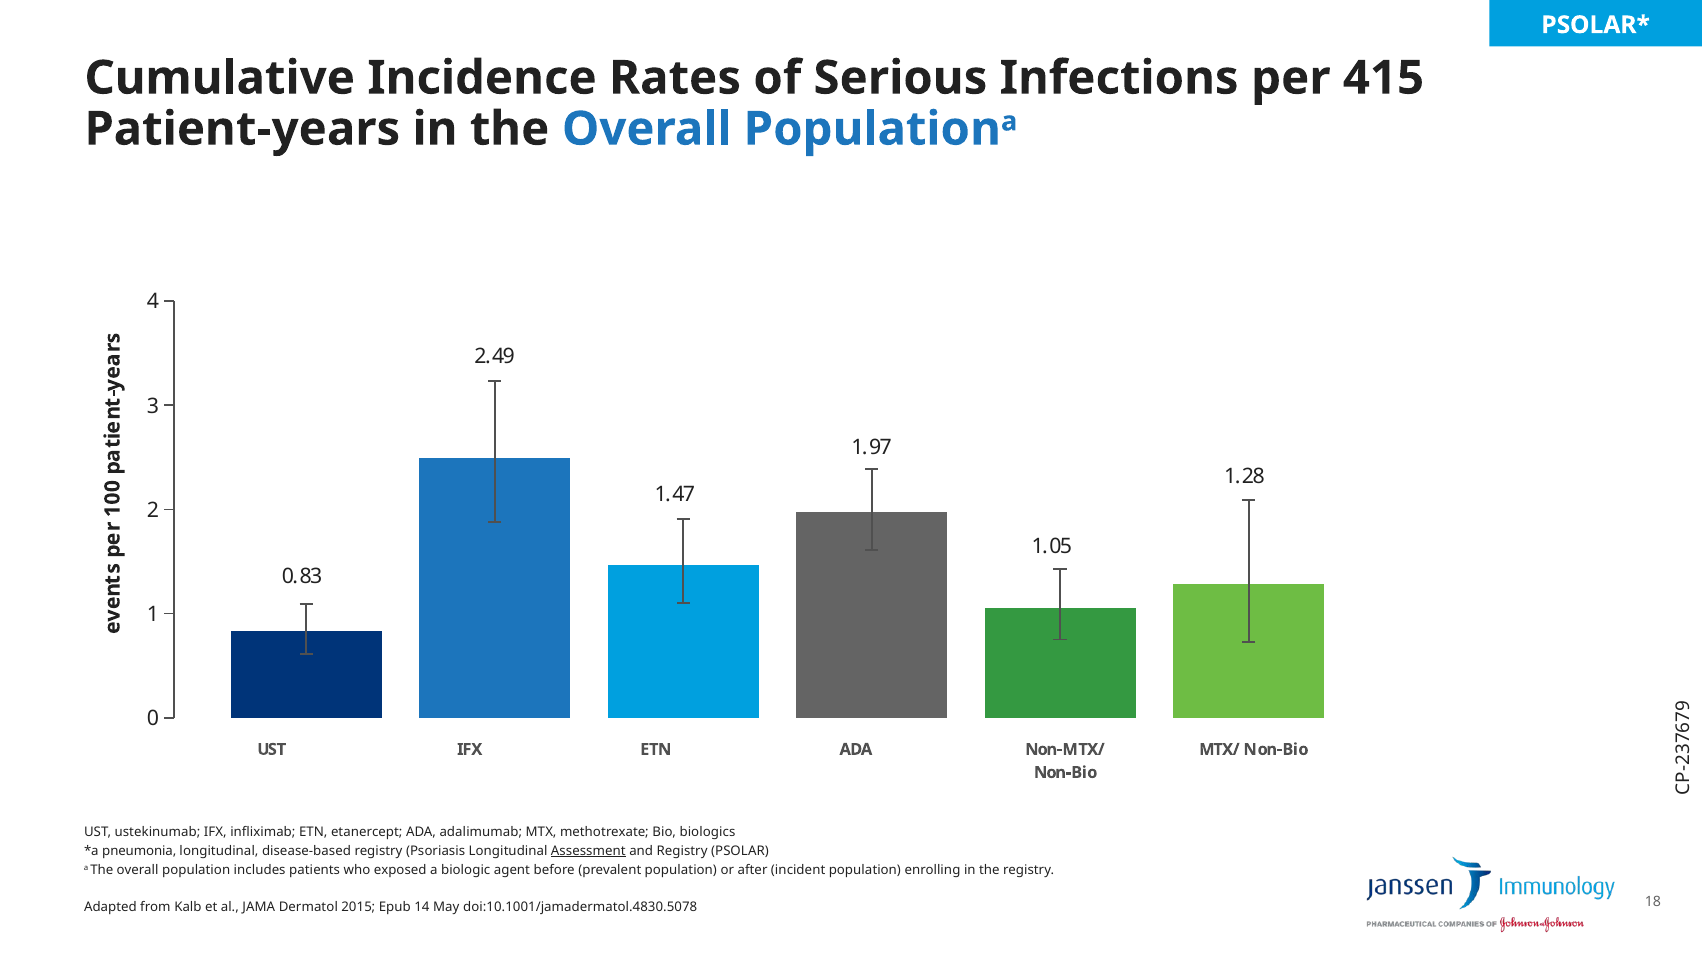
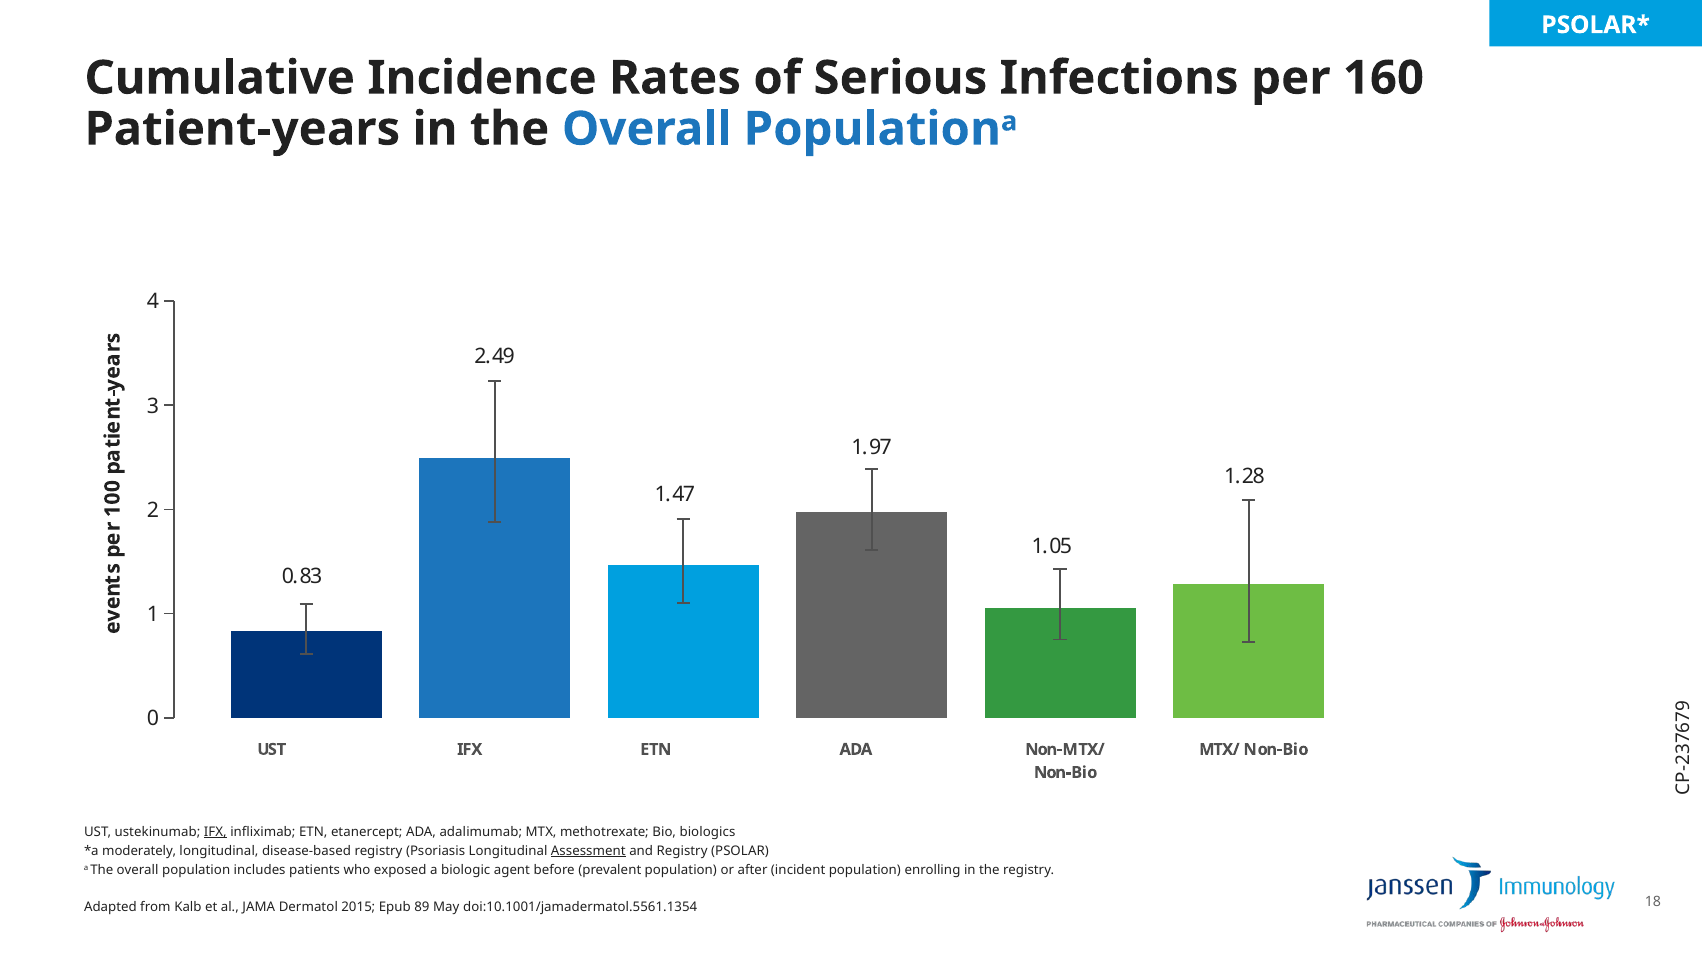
415: 415 -> 160
IFX at (215, 832) underline: none -> present
pneumonia: pneumonia -> moderately
14: 14 -> 89
doi:10.1001/jamadermatol.4830.5078: doi:10.1001/jamadermatol.4830.5078 -> doi:10.1001/jamadermatol.5561.1354
